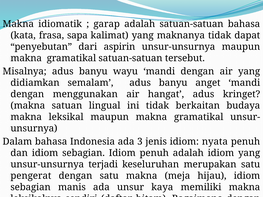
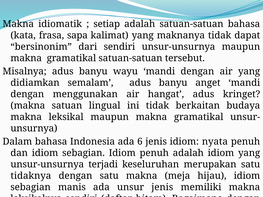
garap: garap -> setiap
penyebutan: penyebutan -> bersinonim
dari aspirin: aspirin -> sendiri
3: 3 -> 6
pengerat: pengerat -> tidaknya
unsur kaya: kaya -> jenis
